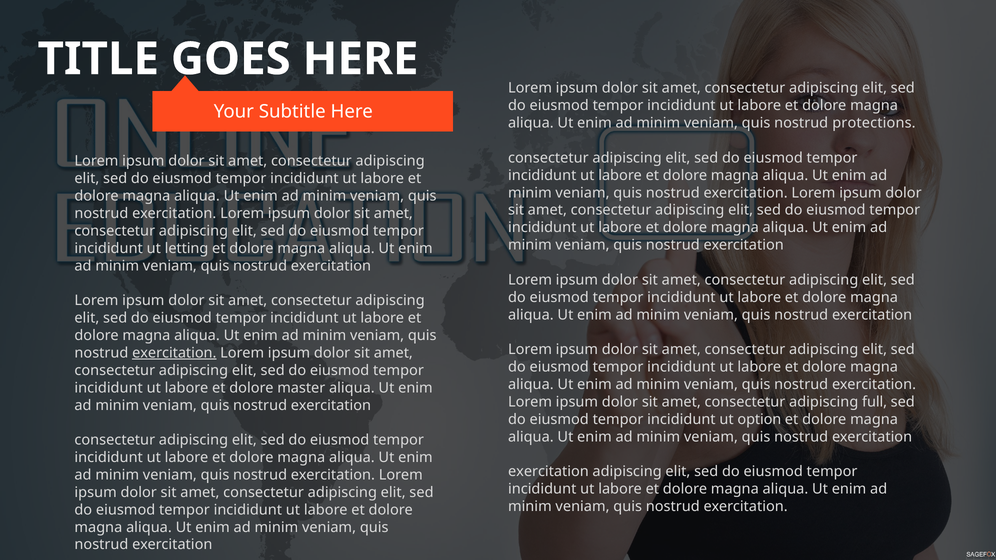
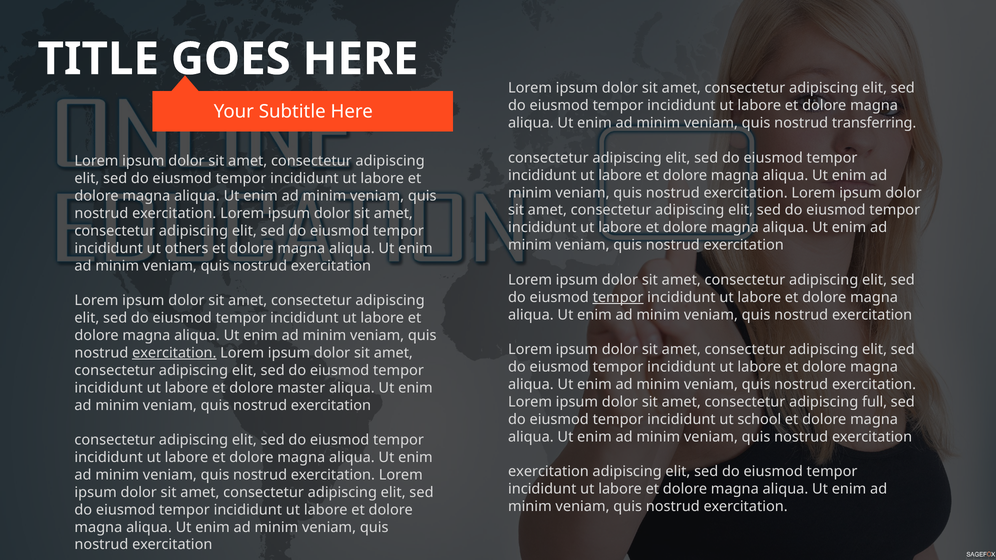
protections: protections -> transferring
letting: letting -> others
tempor at (618, 297) underline: none -> present
option: option -> school
